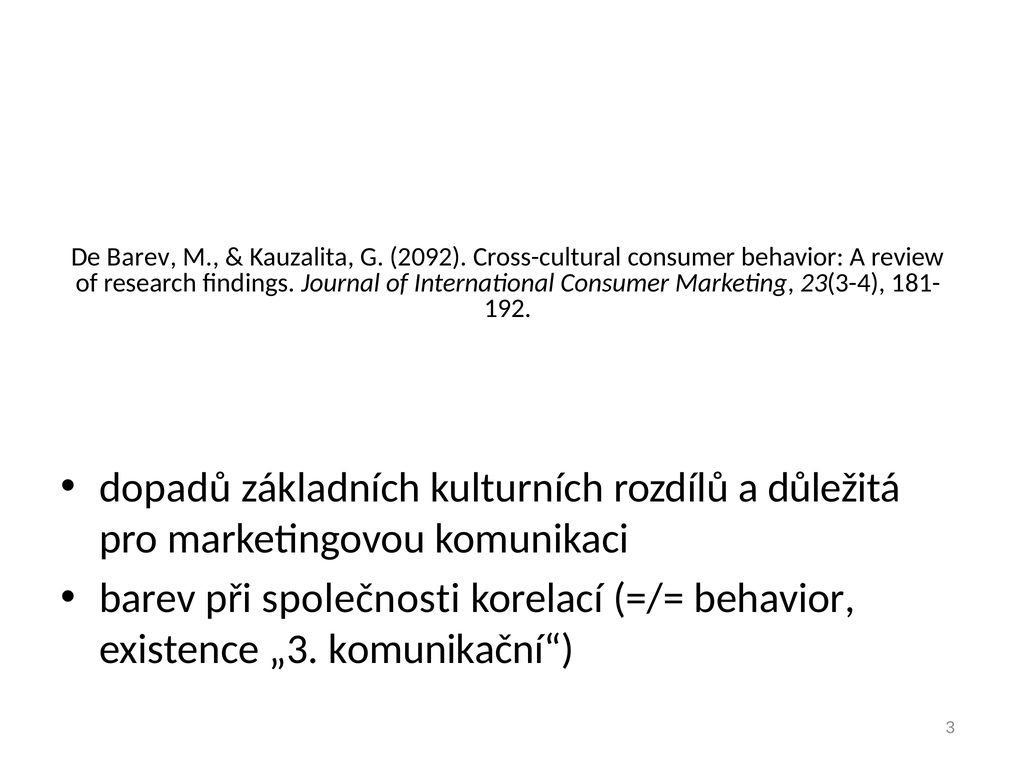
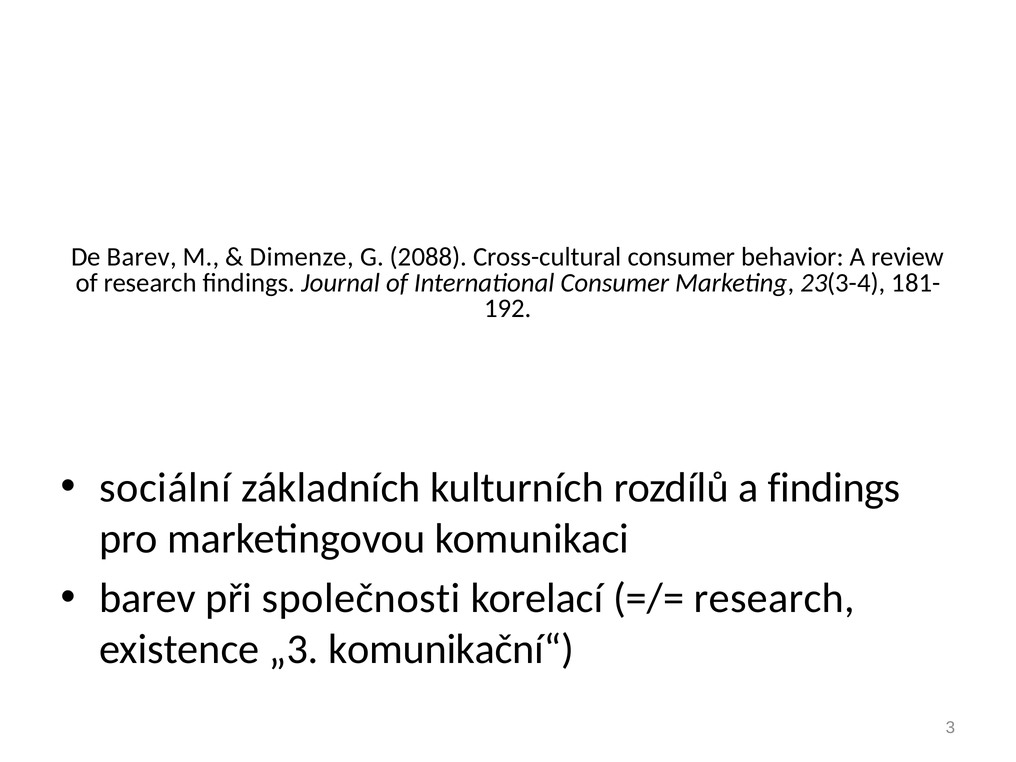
Kauzalita: Kauzalita -> Dimenze
2092: 2092 -> 2088
dopadů: dopadů -> sociální
a důležitá: důležitá -> findings
behavior at (775, 598): behavior -> research
